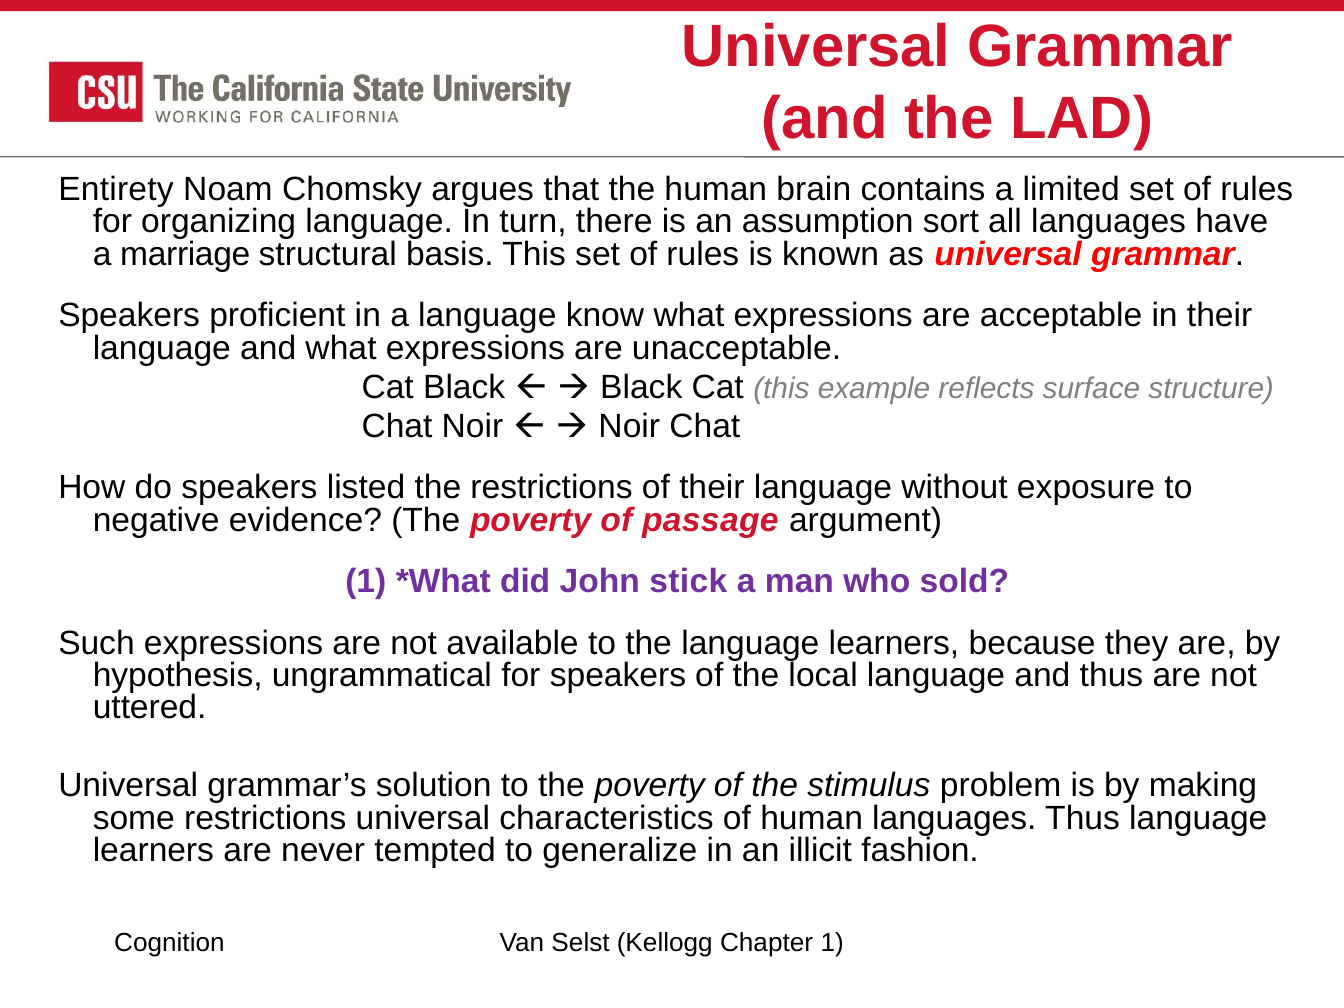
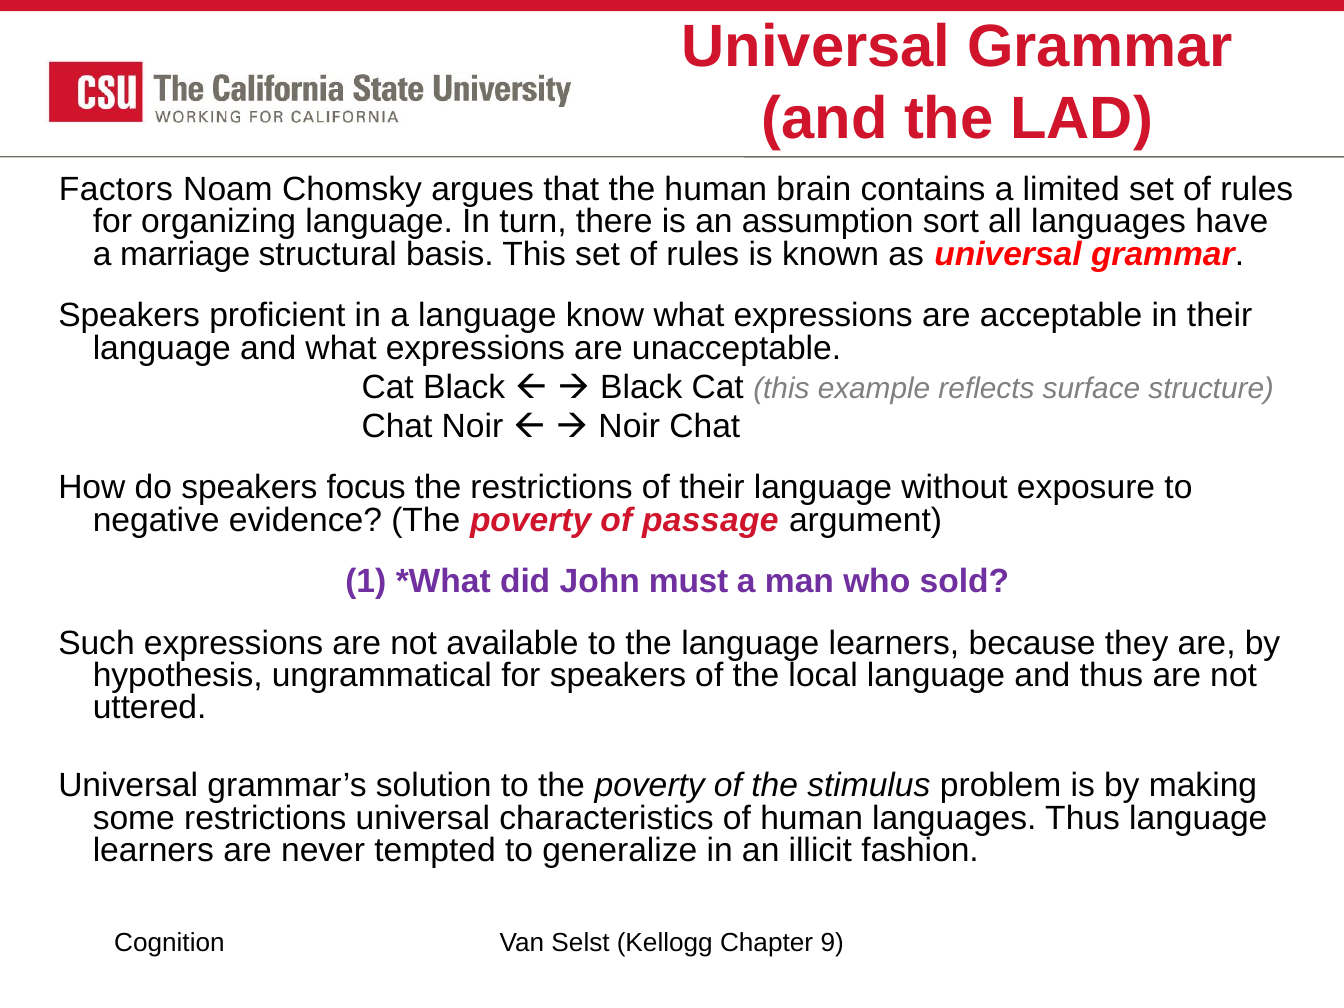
Entirety: Entirety -> Factors
listed: listed -> focus
stick: stick -> must
Chapter 1: 1 -> 9
